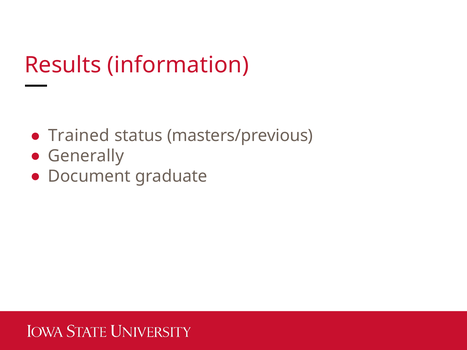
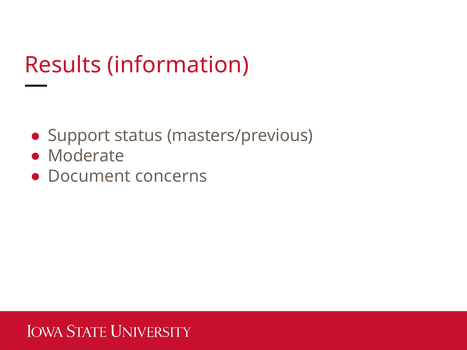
Trained: Trained -> Support
Generally: Generally -> Moderate
graduate: graduate -> concerns
